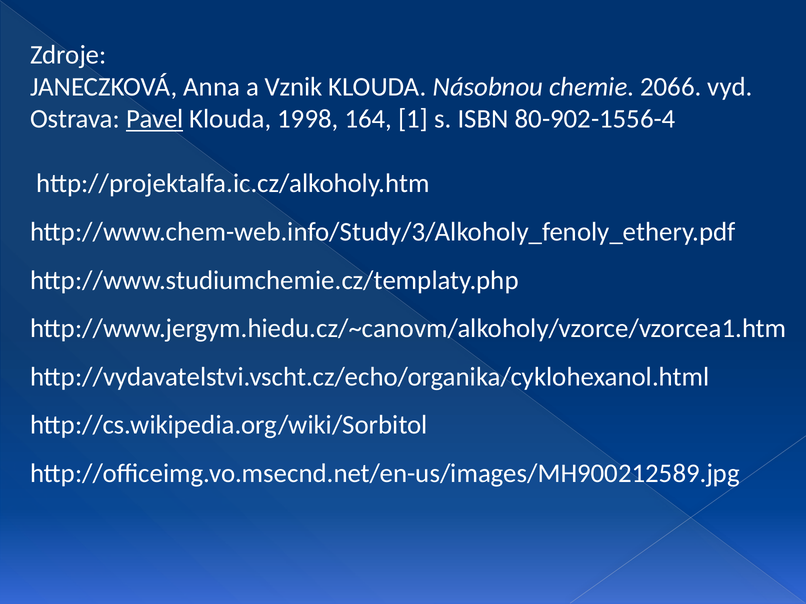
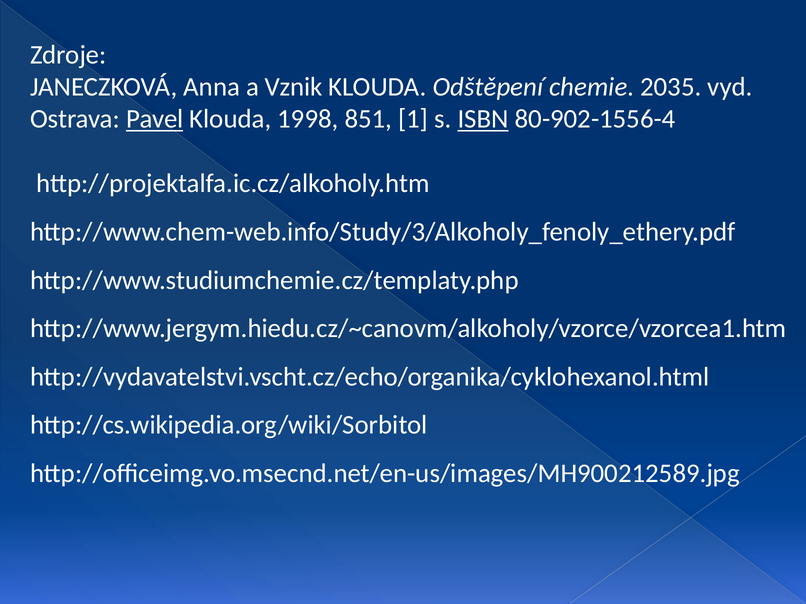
Násobnou: Násobnou -> Odštěpení
2066: 2066 -> 2035
164: 164 -> 851
ISBN underline: none -> present
